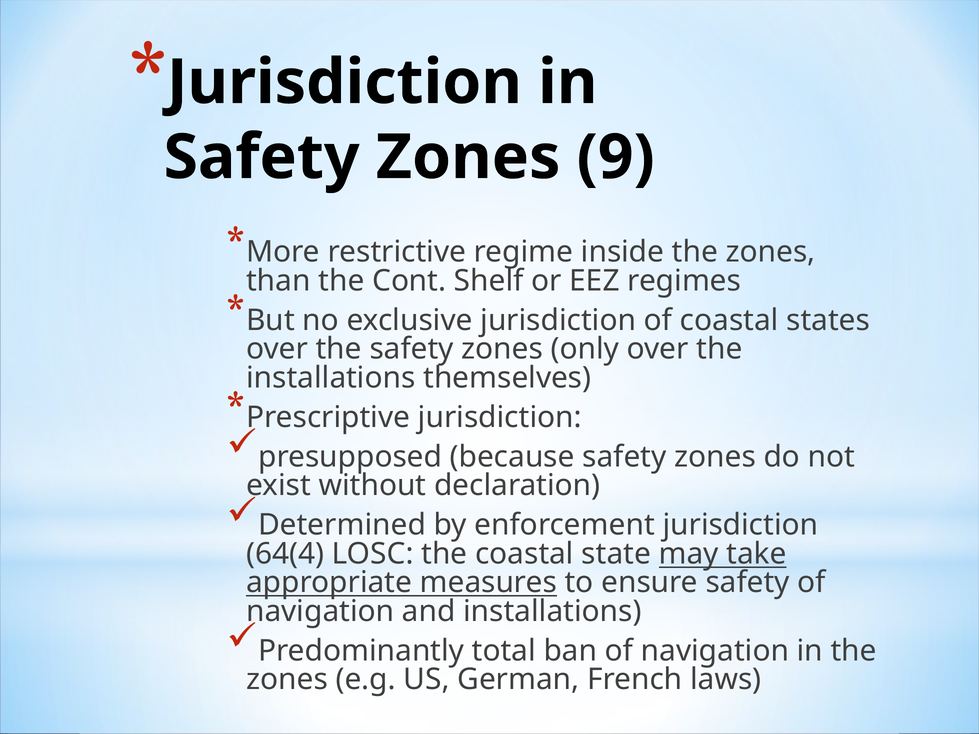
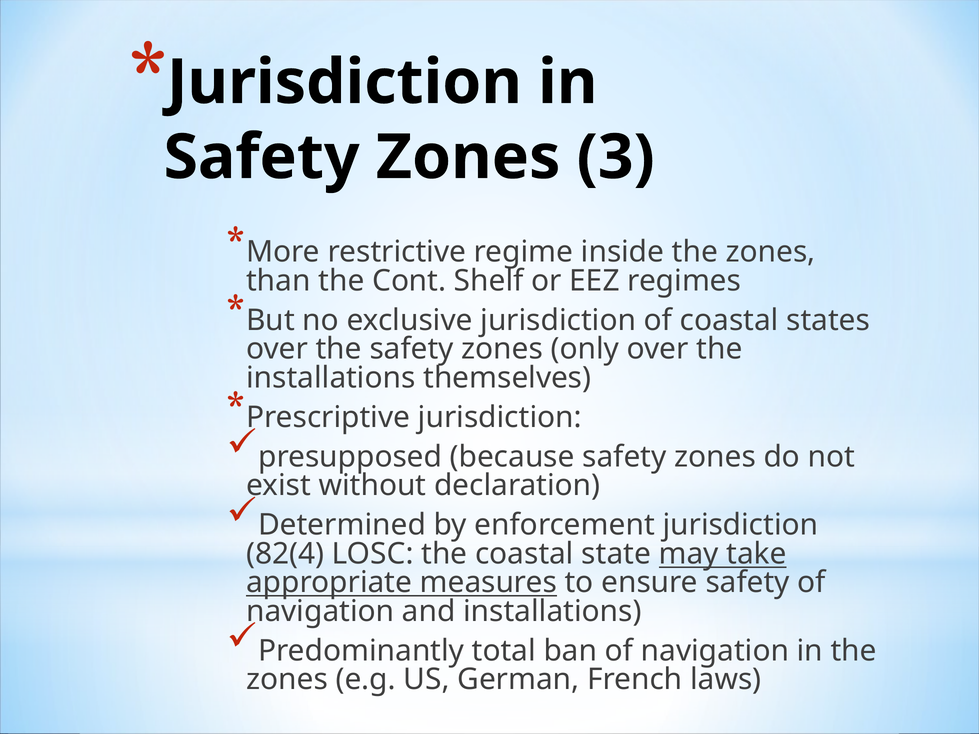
9: 9 -> 3
64(4: 64(4 -> 82(4
